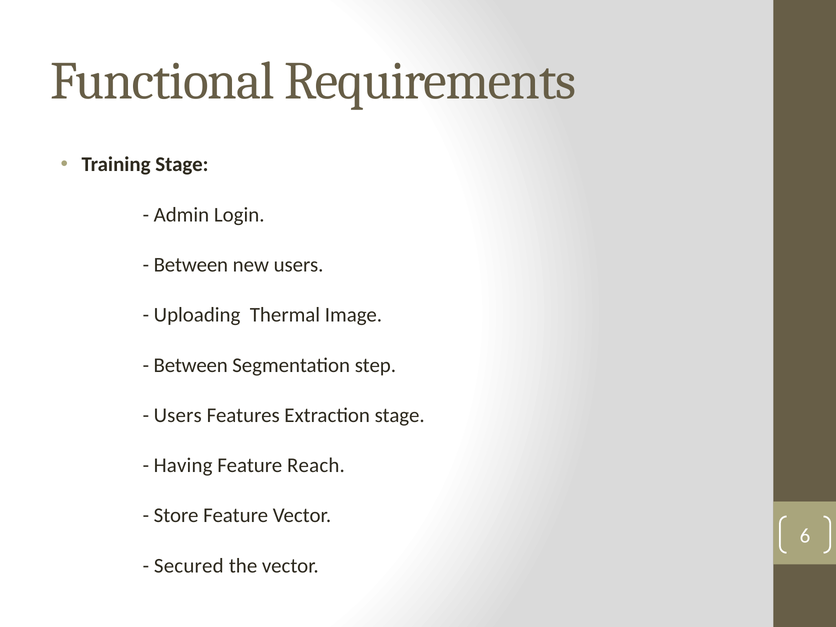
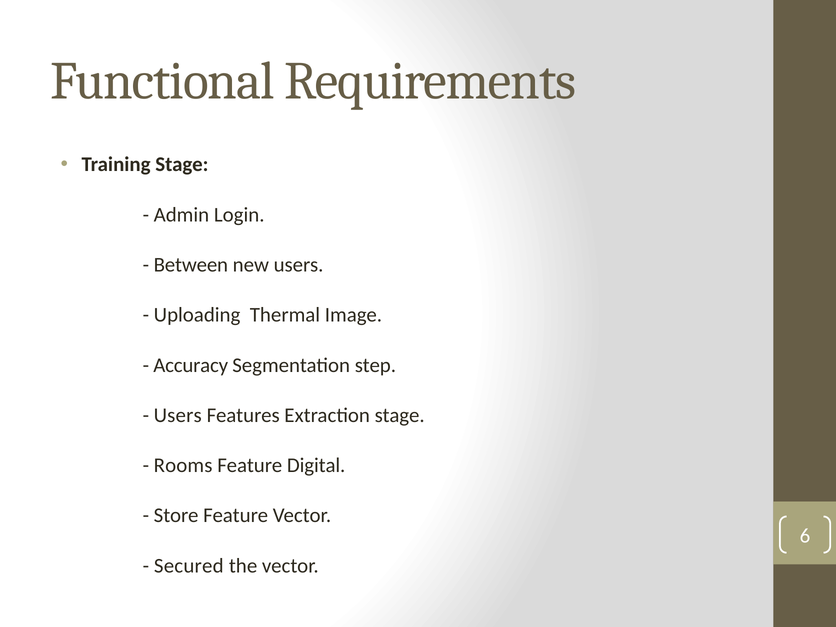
Between at (191, 365): Between -> Accuracy
Having: Having -> Rooms
Reach: Reach -> Digital
